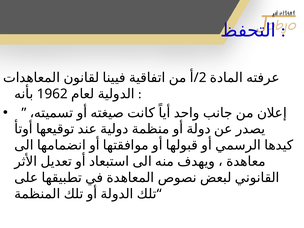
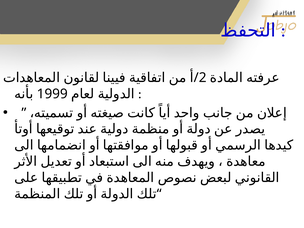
1962: 1962 -> 1999
